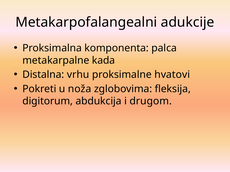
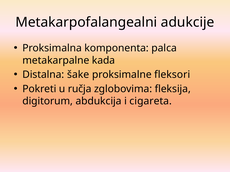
vrhu: vrhu -> šake
hvatovi: hvatovi -> fleksori
noža: noža -> ručja
drugom: drugom -> cigareta
